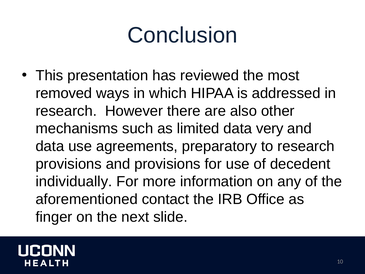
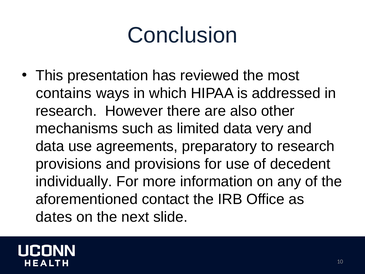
removed: removed -> contains
finger: finger -> dates
